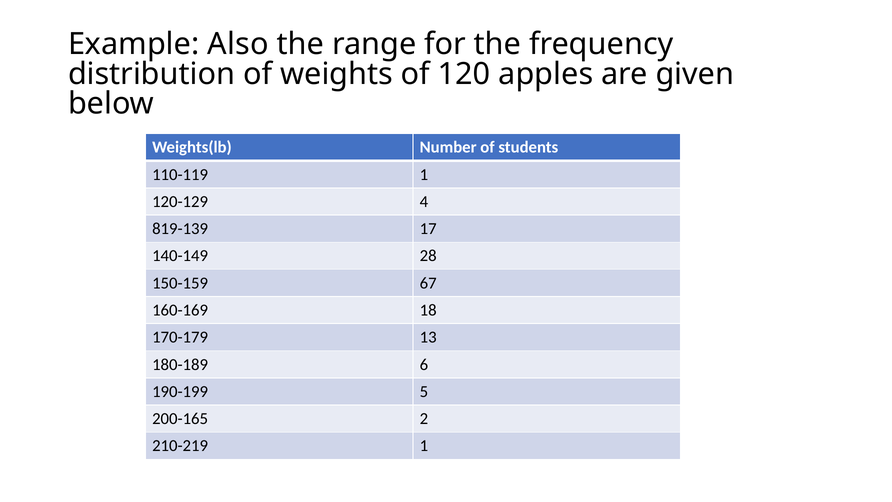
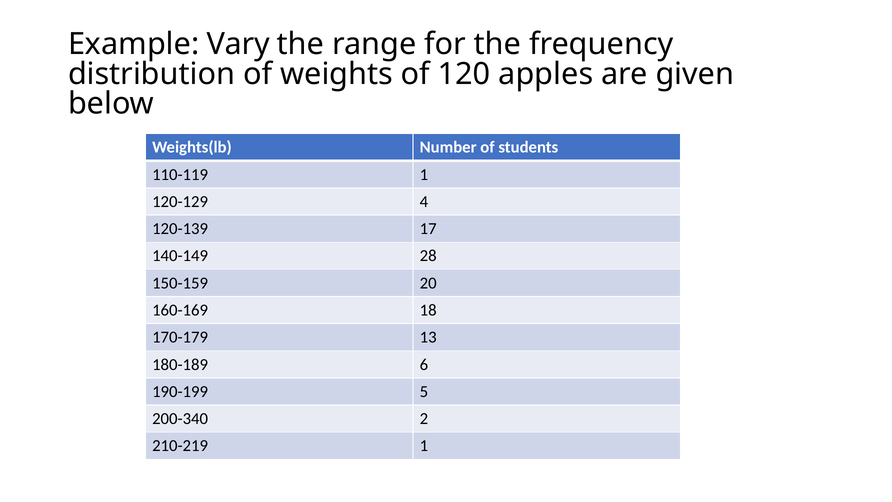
Also: Also -> Vary
819-139: 819-139 -> 120-139
67: 67 -> 20
200-165: 200-165 -> 200-340
